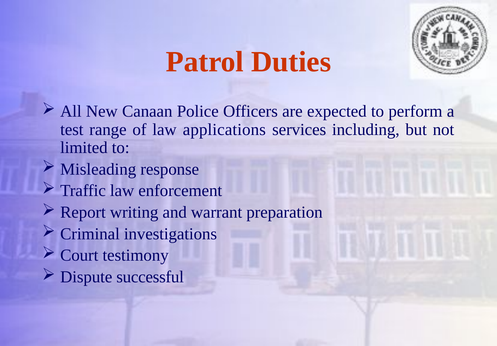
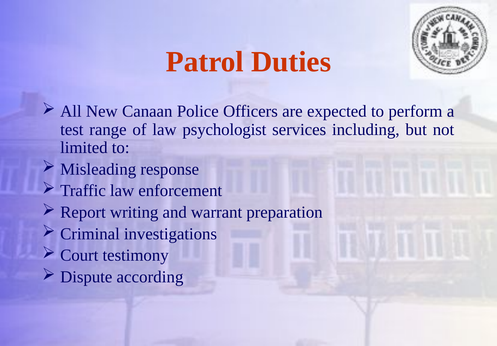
applications: applications -> psychologist
successful: successful -> according
